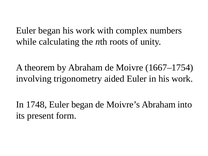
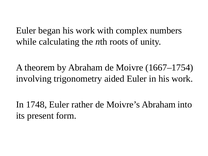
1748 Euler began: began -> rather
